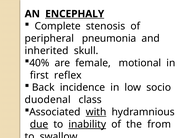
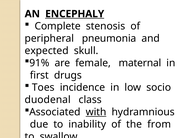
inherited: inherited -> expected
40%: 40% -> 91%
motional: motional -> maternal
reflex: reflex -> drugs
Back: Back -> Toes
due underline: present -> none
inability underline: present -> none
